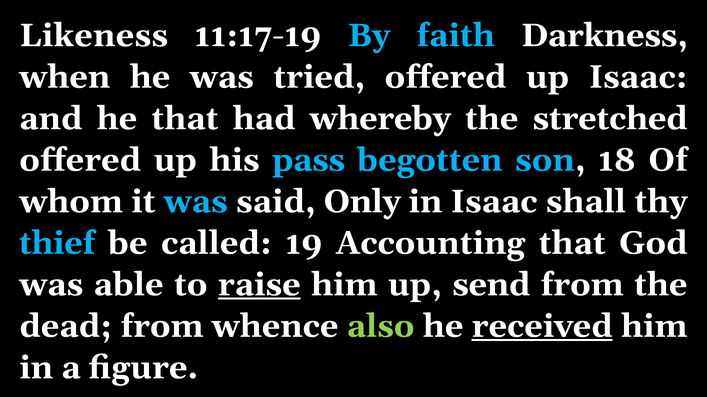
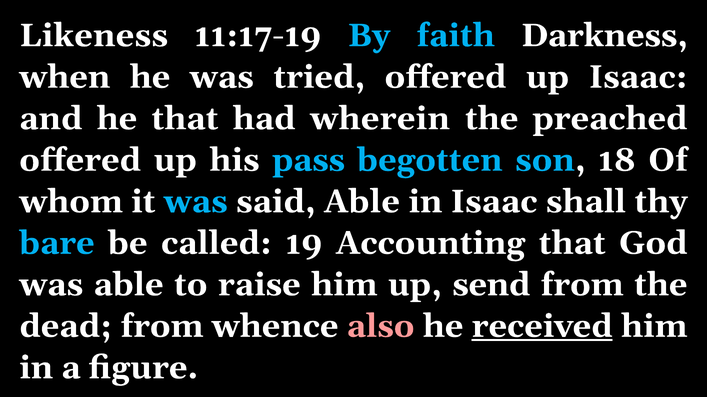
whereby: whereby -> wherein
stretched: stretched -> preached
said Only: Only -> Able
thief: thief -> bare
raise underline: present -> none
also colour: light green -> pink
